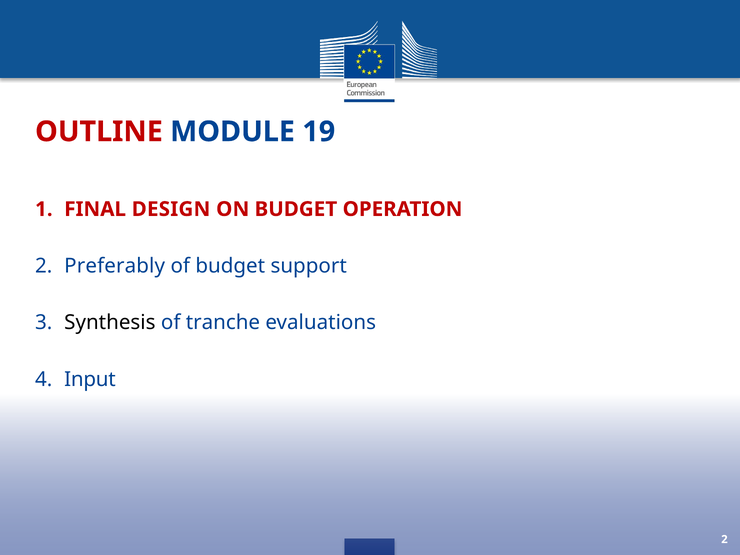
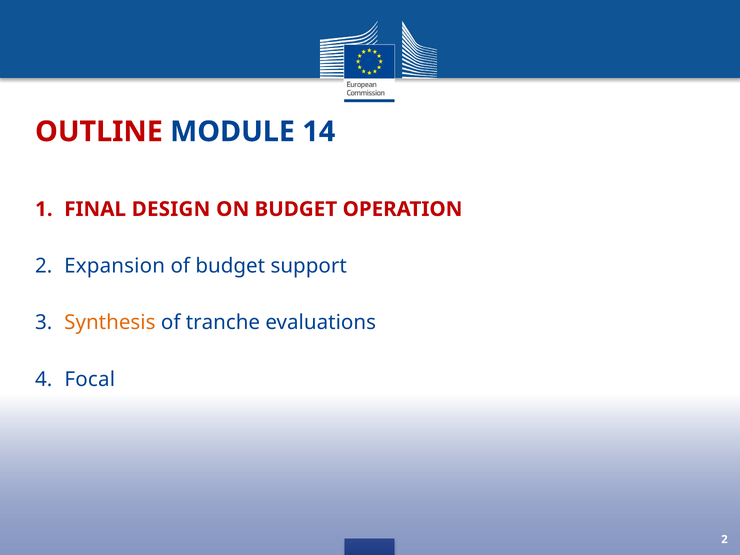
19: 19 -> 14
Preferably: Preferably -> Expansion
Synthesis colour: black -> orange
Input: Input -> Focal
